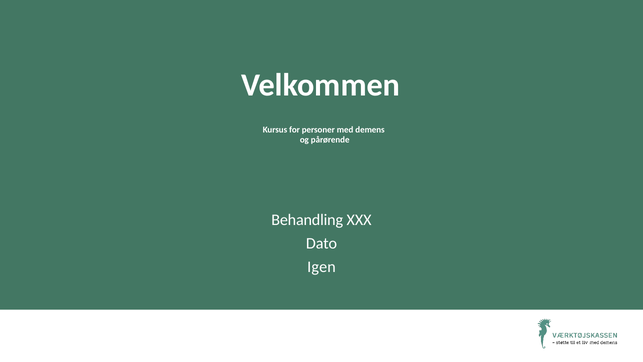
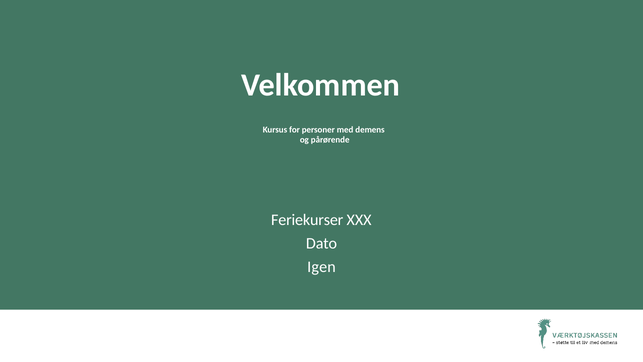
Behandling: Behandling -> Feriekurser
